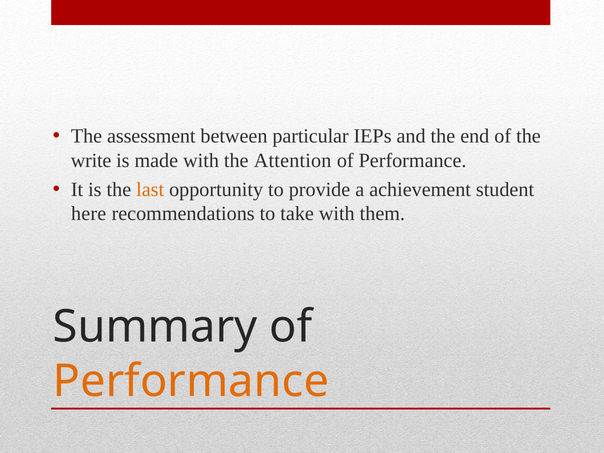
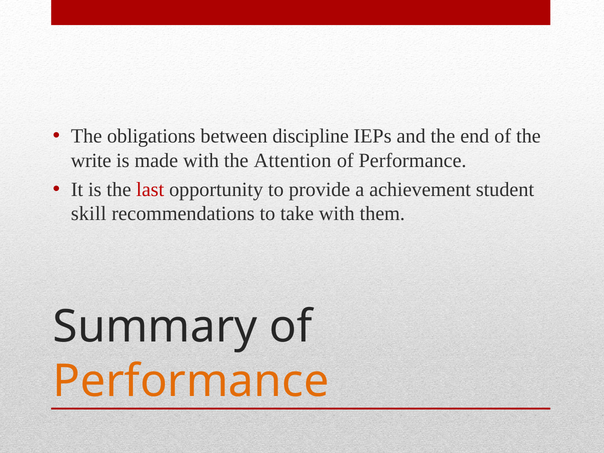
assessment: assessment -> obligations
particular: particular -> discipline
last colour: orange -> red
here: here -> skill
